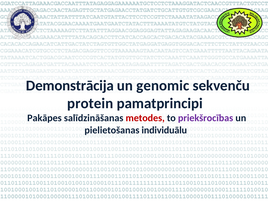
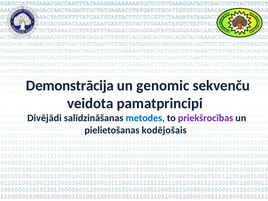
protein: protein -> veidota
Pakāpes: Pakāpes -> Divējādi
metodes colour: red -> blue
individuālu: individuālu -> kodējošais
